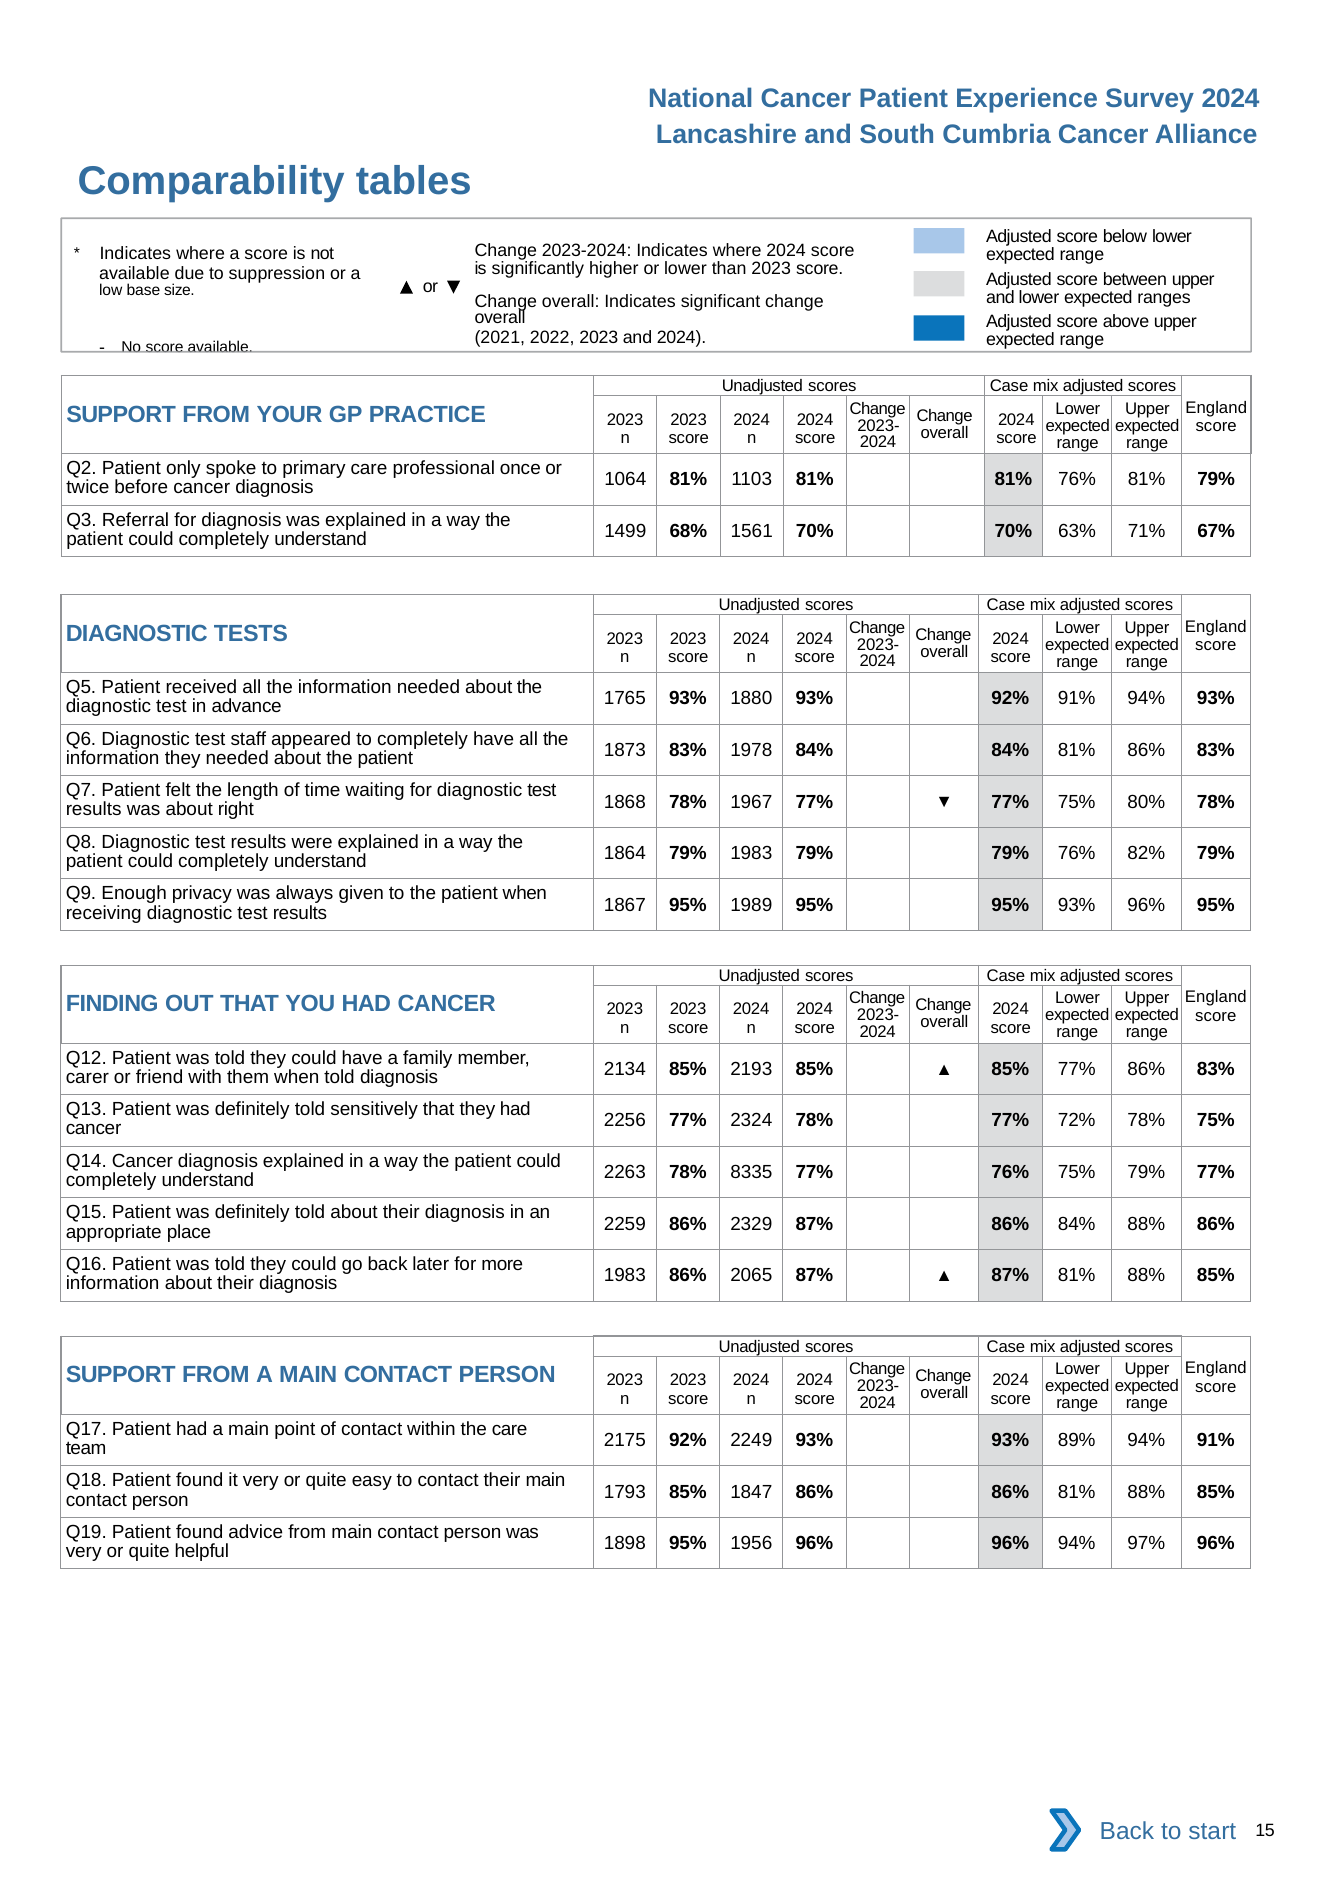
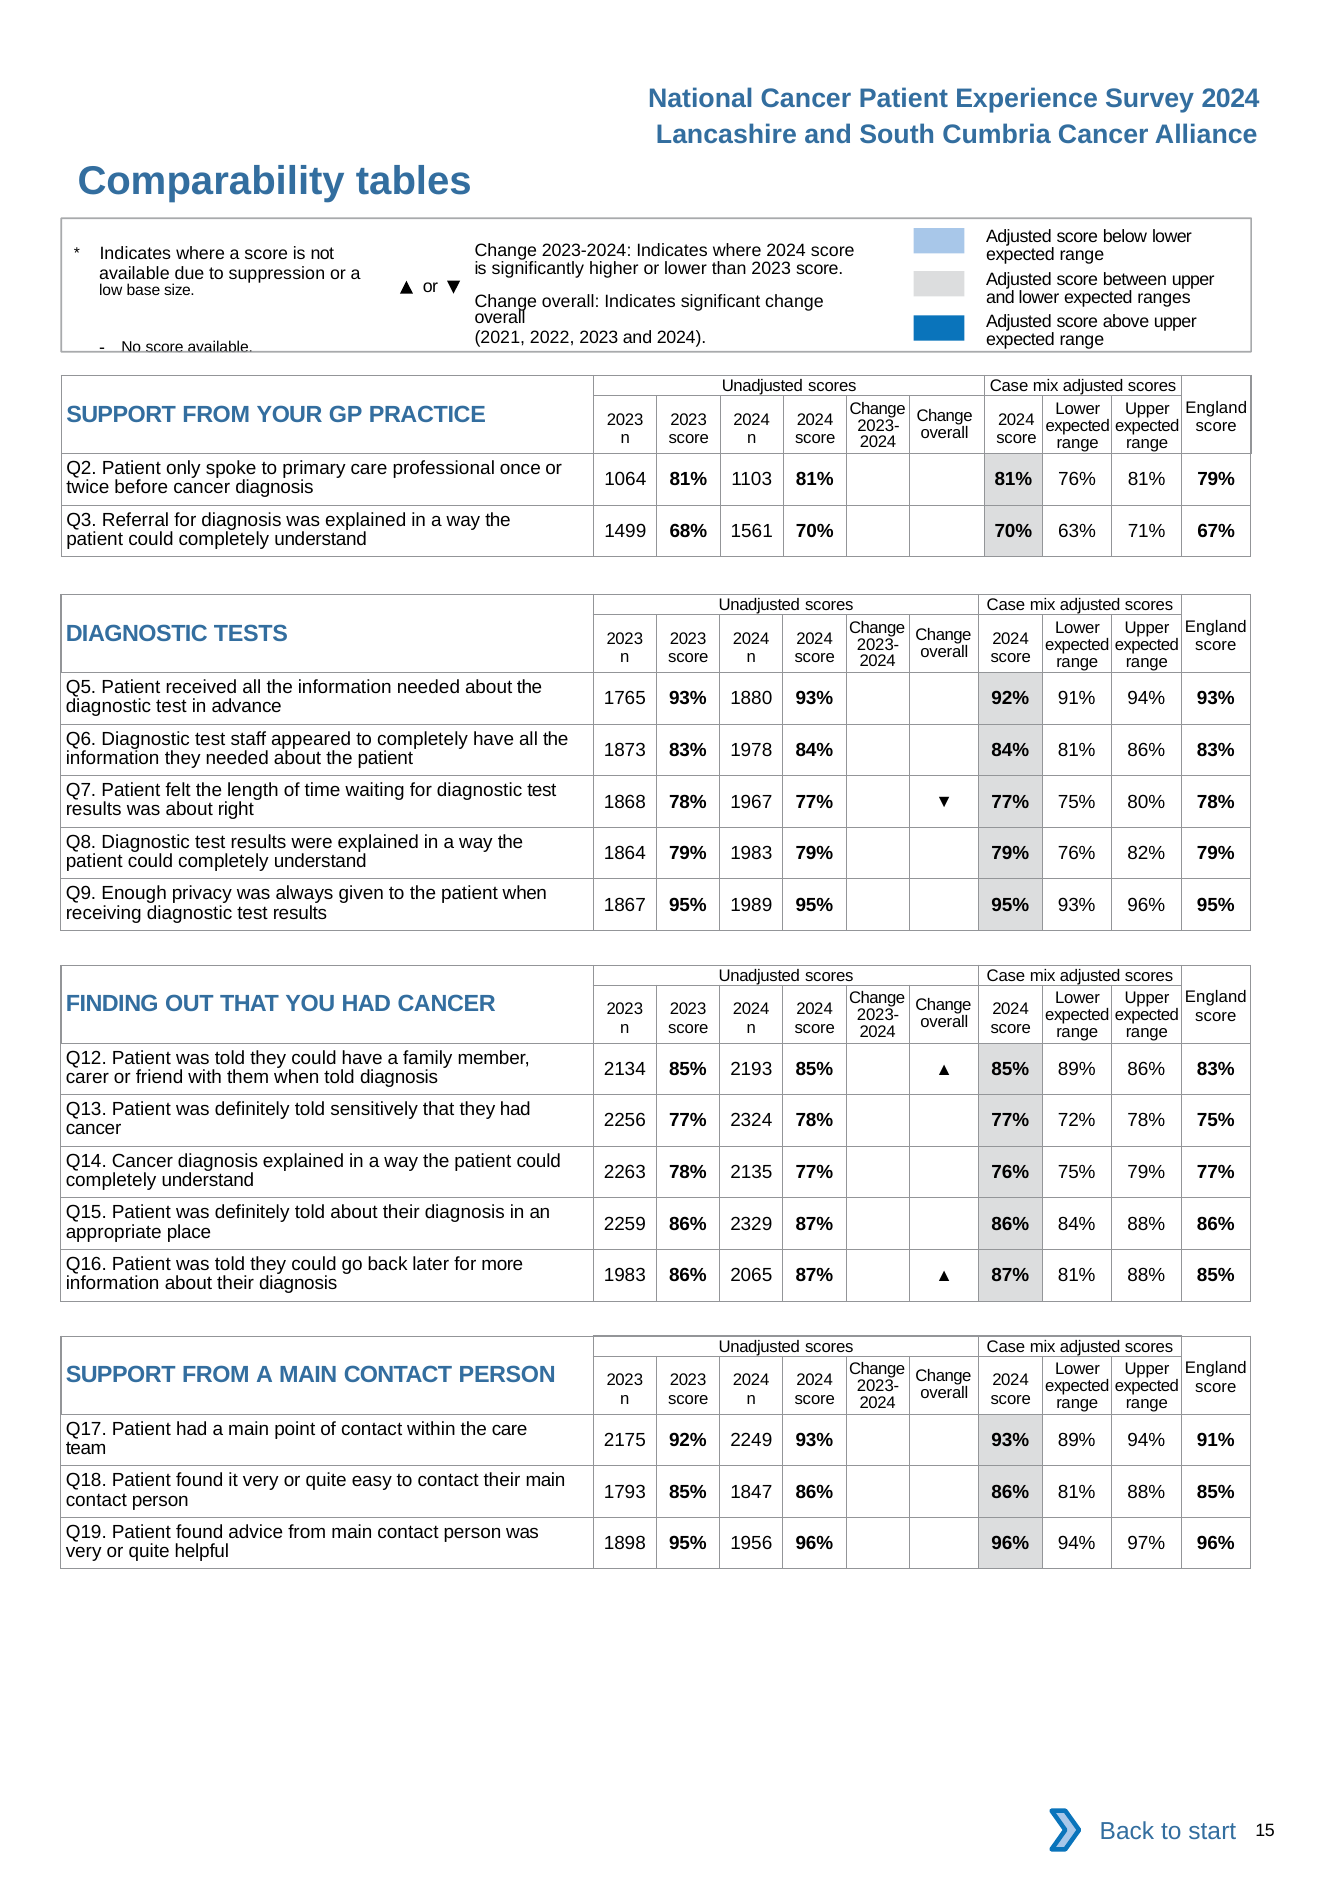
85% 77%: 77% -> 89%
8335: 8335 -> 2135
